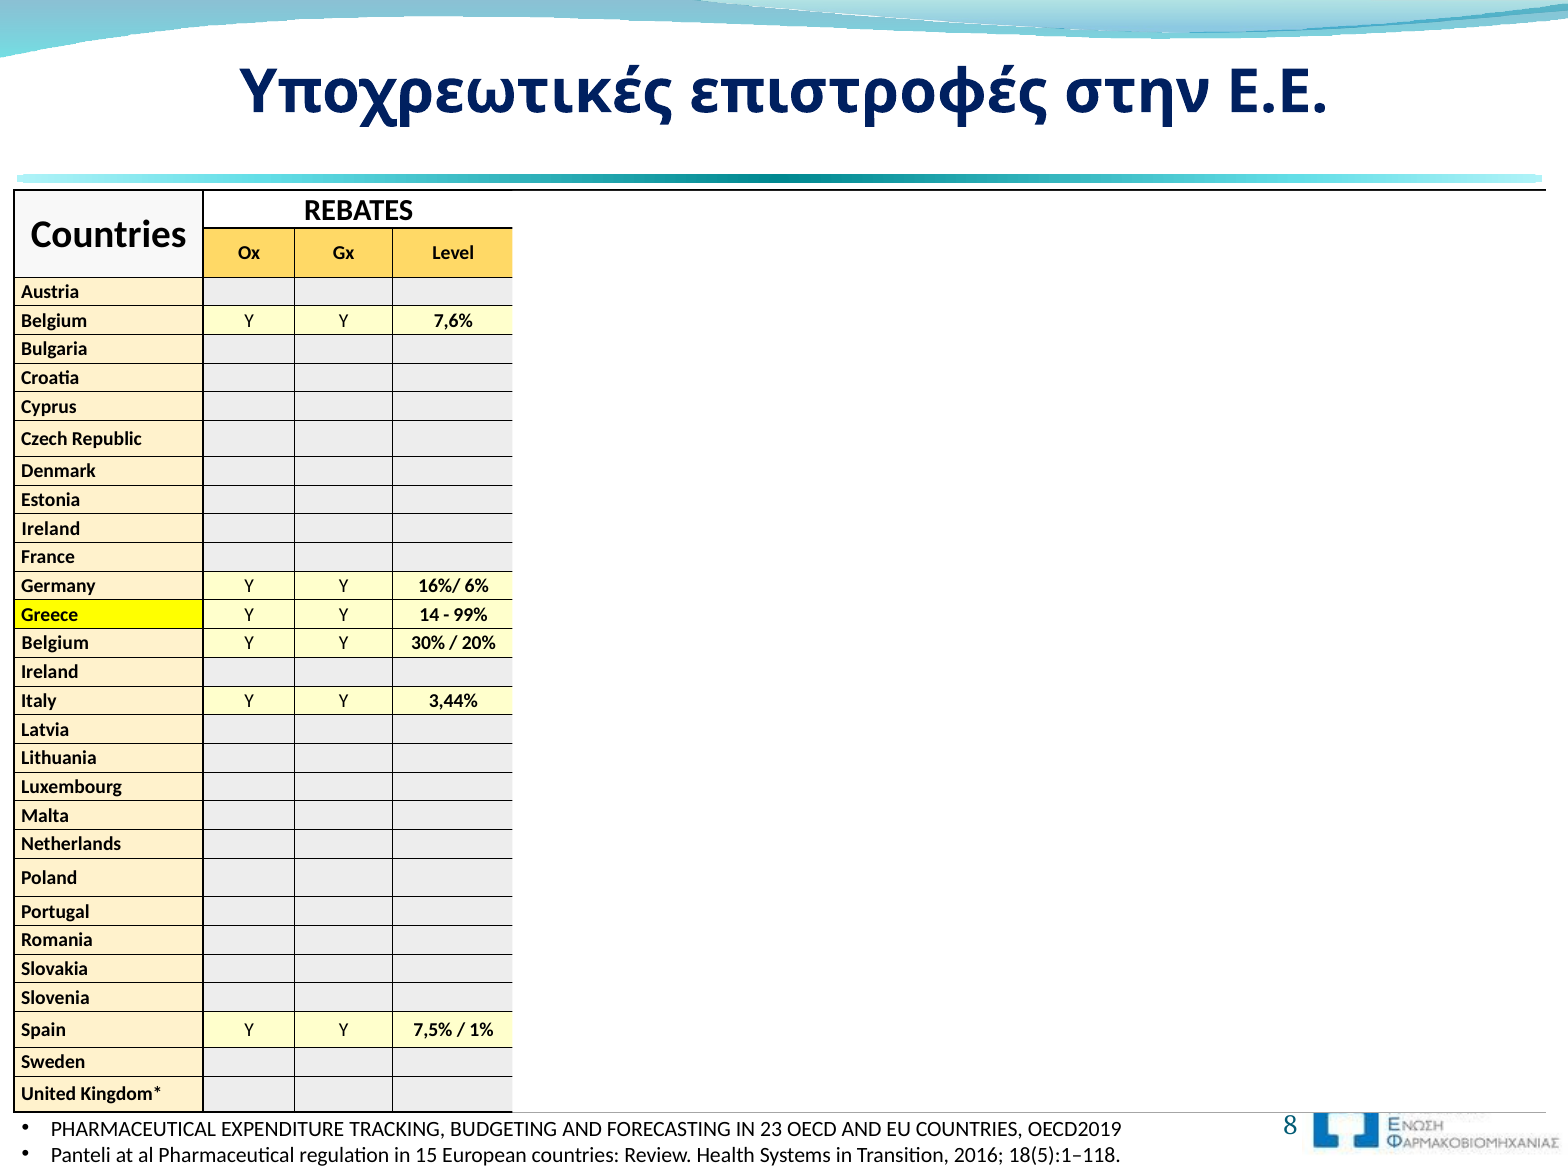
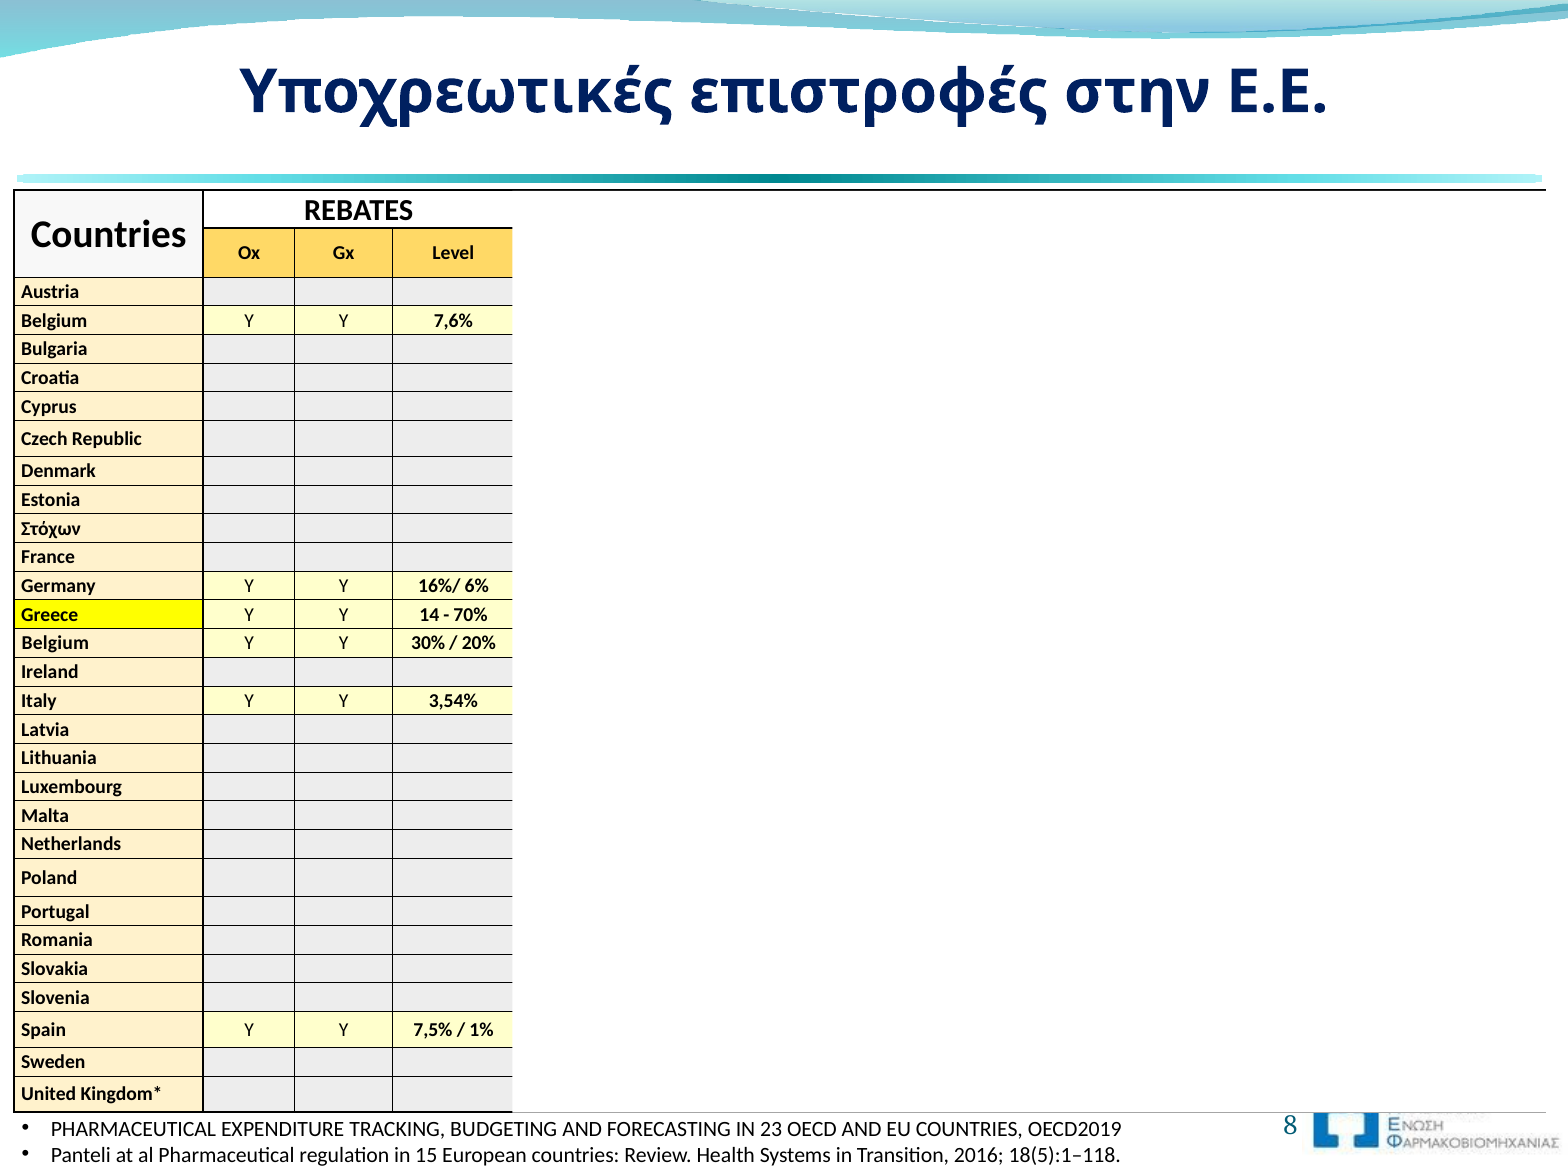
Ireland at (51, 529): Ireland -> Στόχων
99%: 99% -> 70%
3,44%: 3,44% -> 3,54%
